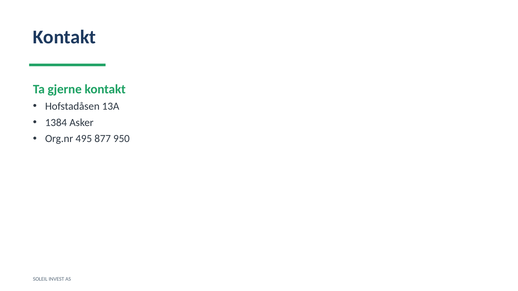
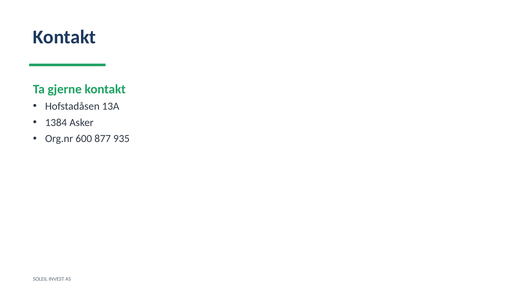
495: 495 -> 600
950: 950 -> 935
